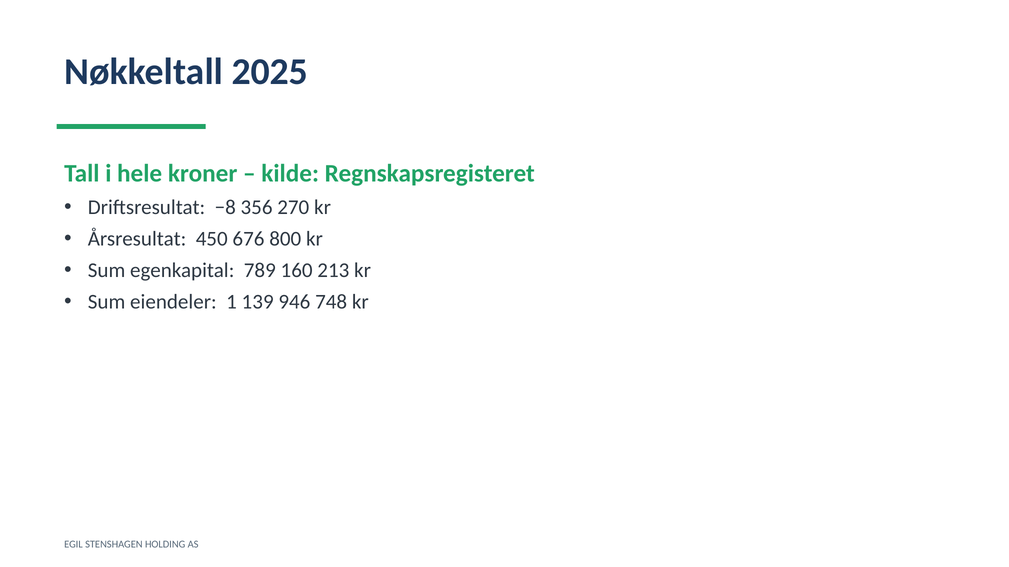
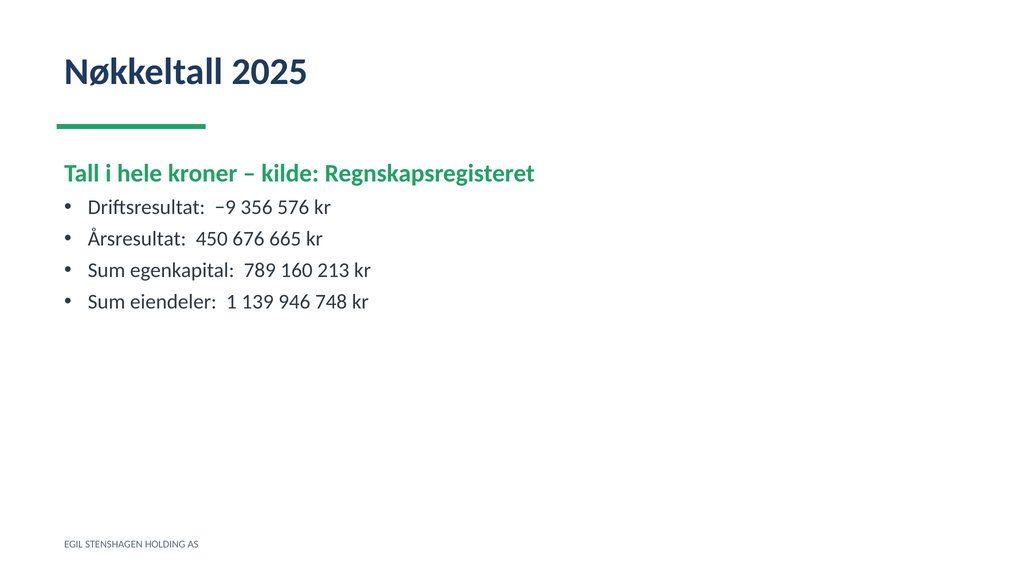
−8: −8 -> −9
270: 270 -> 576
800: 800 -> 665
